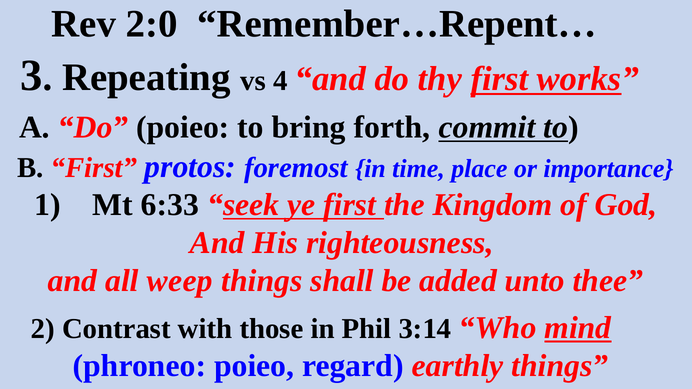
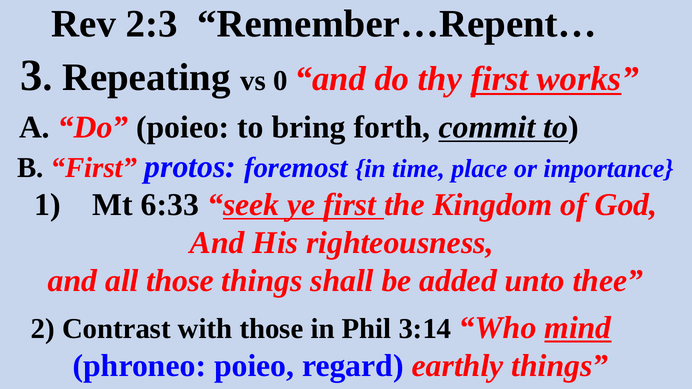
2:0: 2:0 -> 2:3
4: 4 -> 0
all weep: weep -> those
